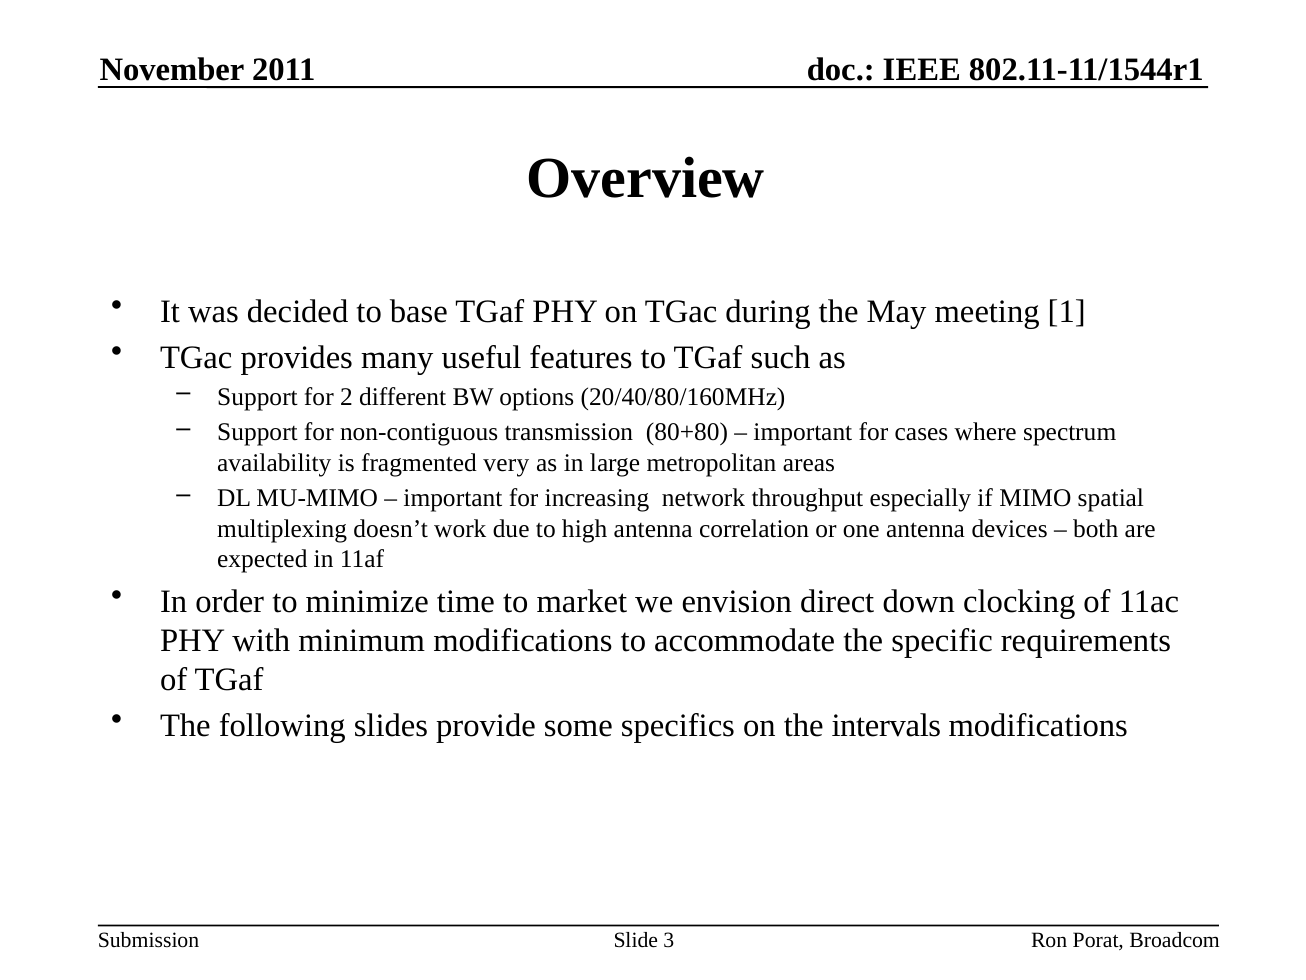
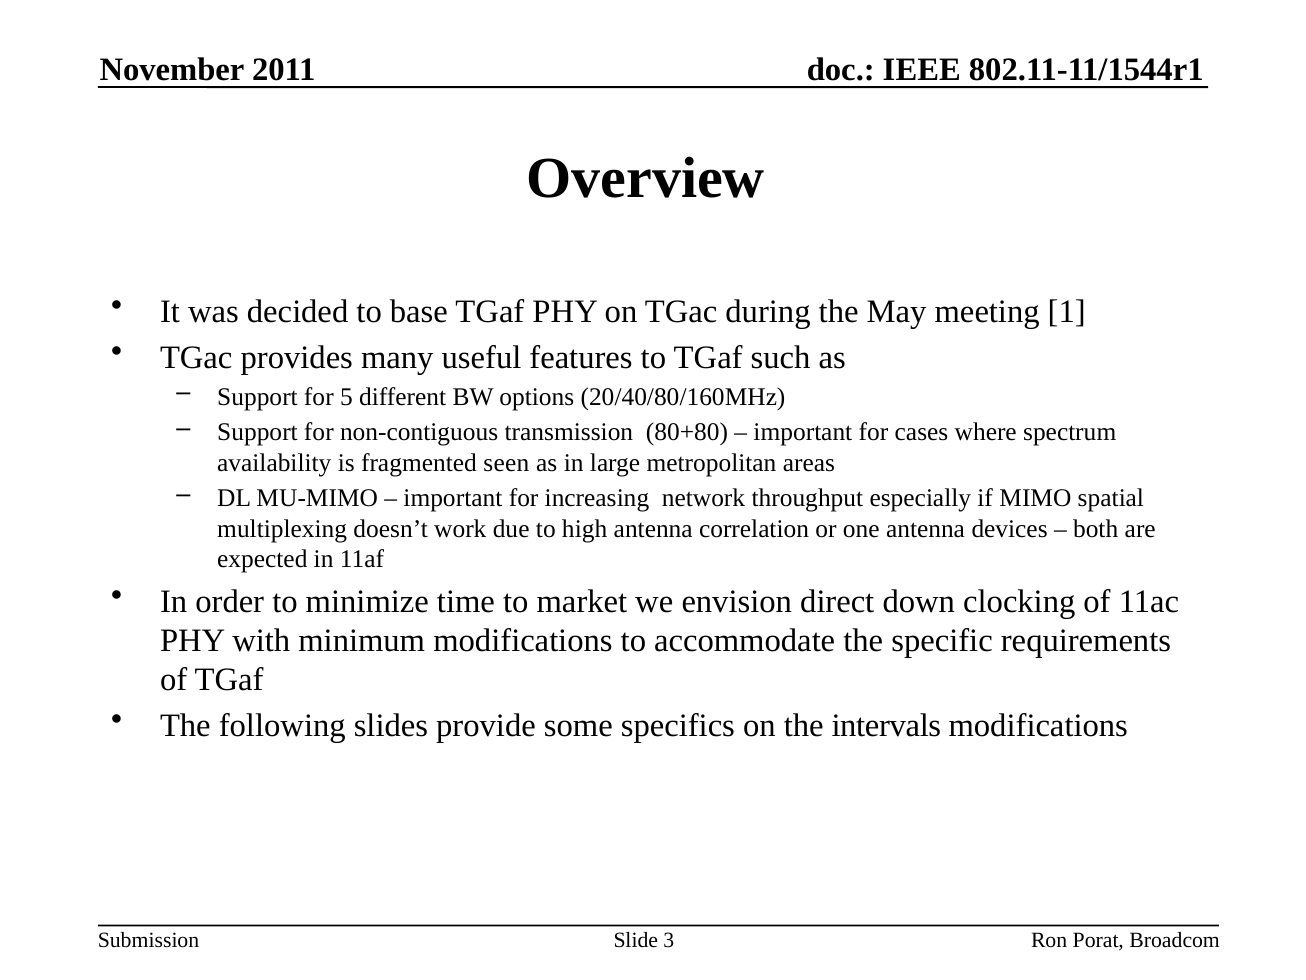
2: 2 -> 5
very: very -> seen
